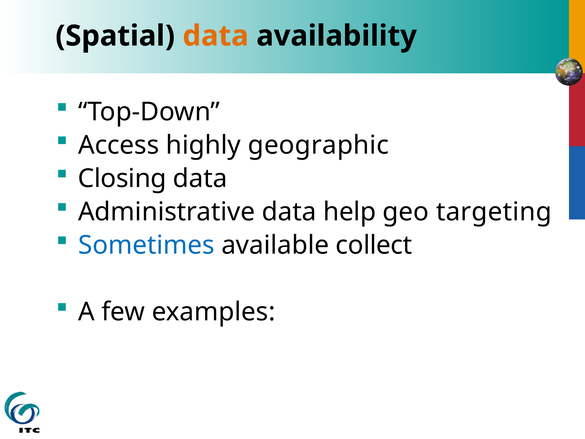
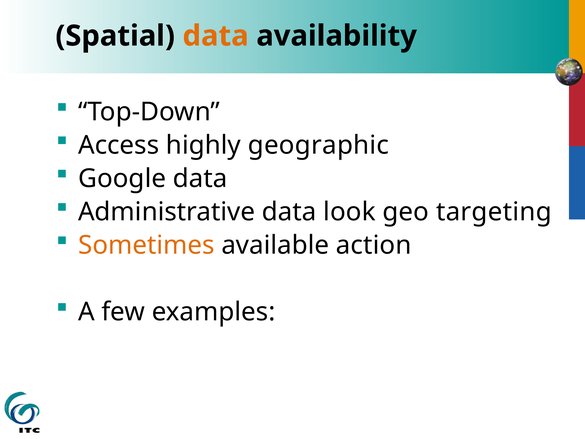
Closing: Closing -> Google
help: help -> look
Sometimes colour: blue -> orange
collect: collect -> action
